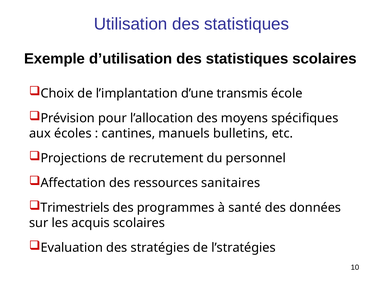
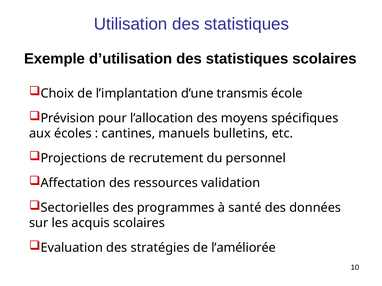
sanitaires: sanitaires -> validation
Trimestriels: Trimestriels -> Sectorielles
l’stratégies: l’stratégies -> l’améliorée
